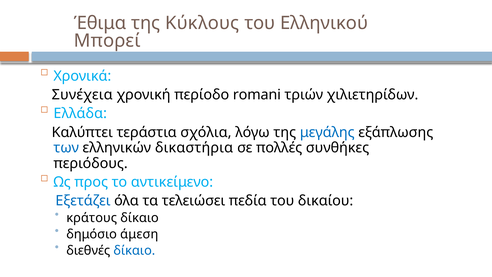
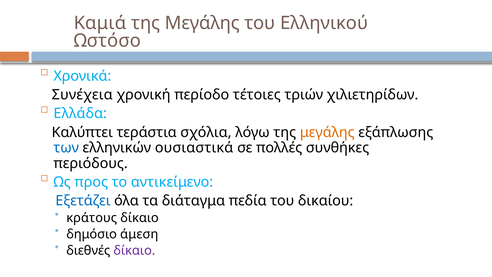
Έθιμα: Έθιμα -> Καμιά
Κύκλους at (202, 23): Κύκλους -> Μεγάλης
Μπορεί: Μπορεί -> Ωστόσο
romani: romani -> τέτοιες
μεγάλης at (327, 132) colour: blue -> orange
δικαστήρια: δικαστήρια -> ουσιαστικά
τελειώσει: τελειώσει -> διάταγμα
δίκαιο at (134, 250) colour: blue -> purple
